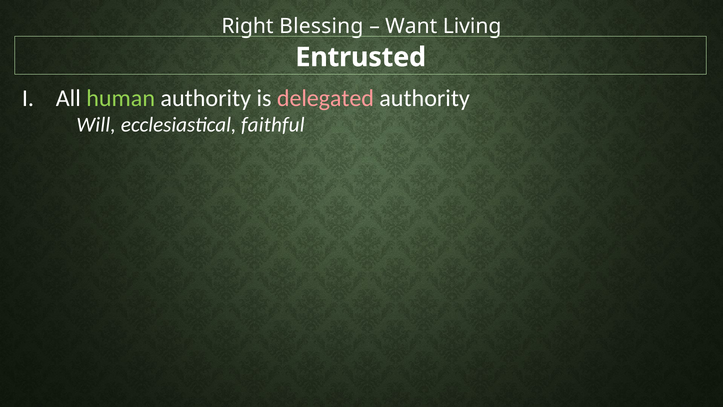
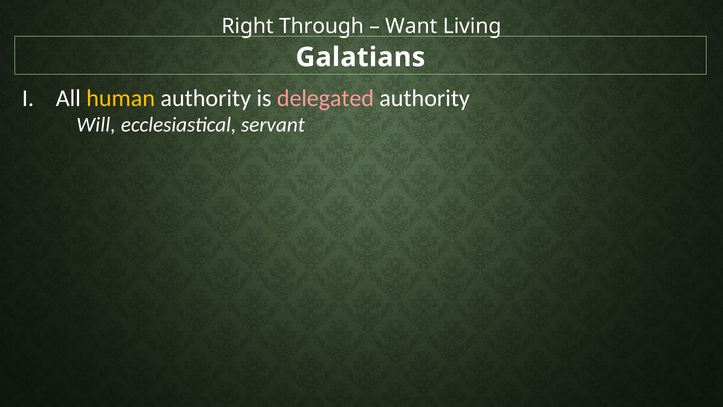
Blessing: Blessing -> Through
Entrusted: Entrusted -> Galatians
human colour: light green -> yellow
faithful: faithful -> servant
